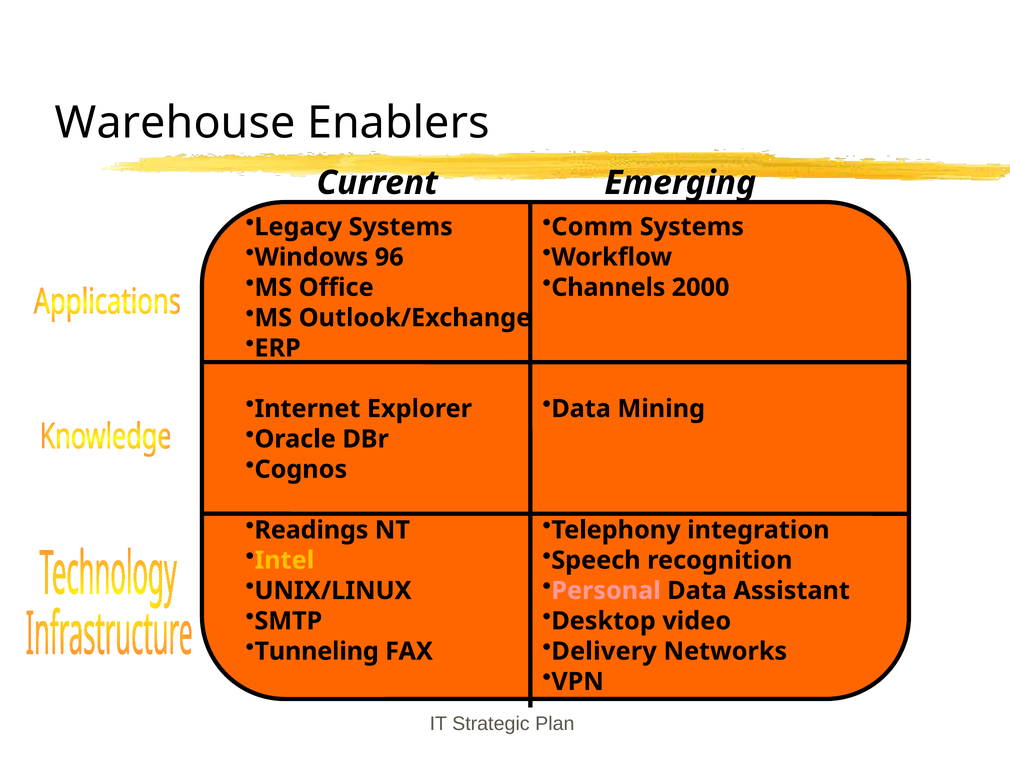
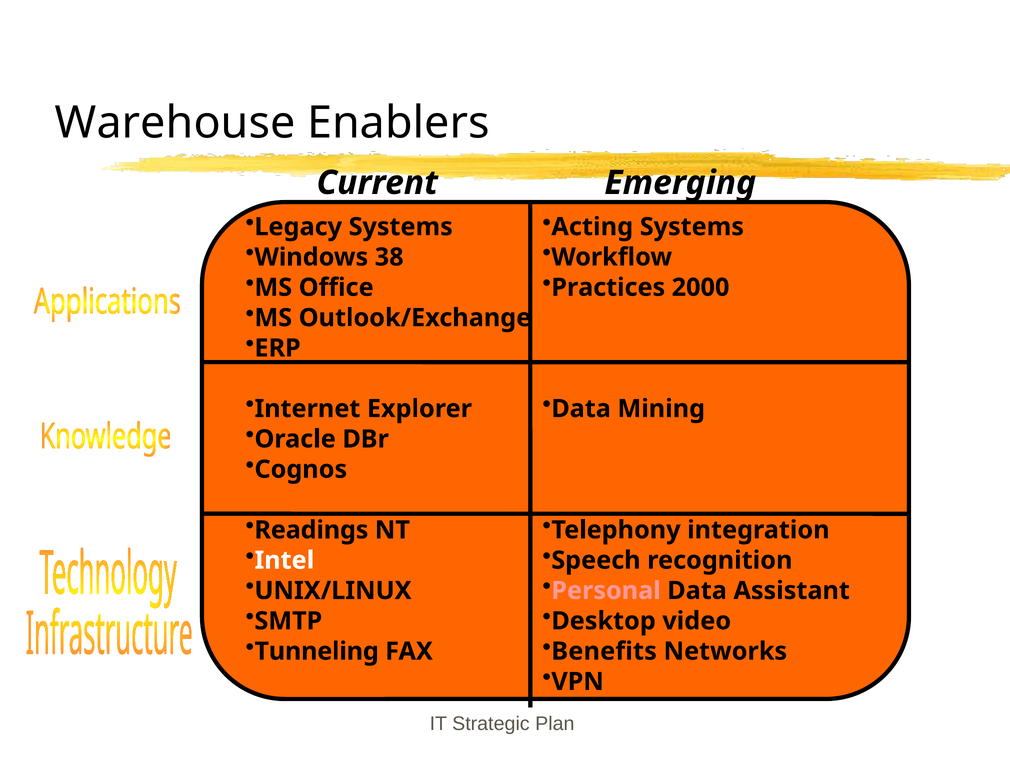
Comm: Comm -> Acting
96: 96 -> 38
Channels: Channels -> Practices
Intel colour: yellow -> white
Delivery: Delivery -> Benefits
